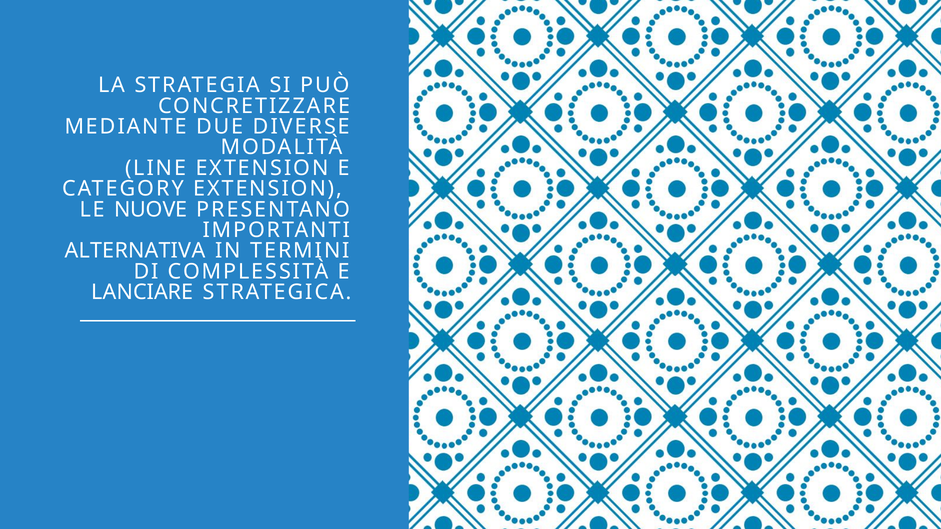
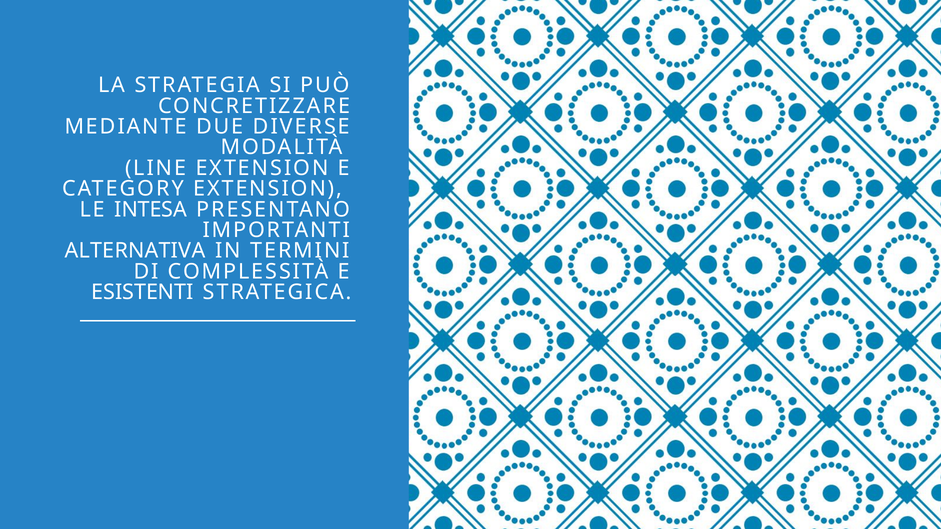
NUOVE: NUOVE -> INTESA
LANCIARE: LANCIARE -> ESISTENTI
